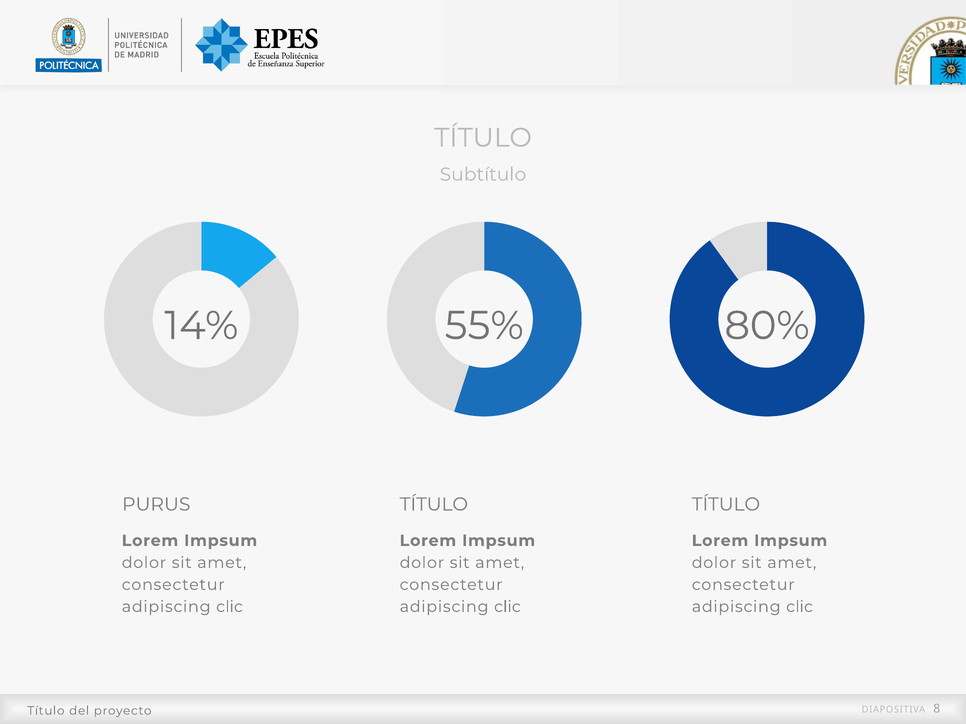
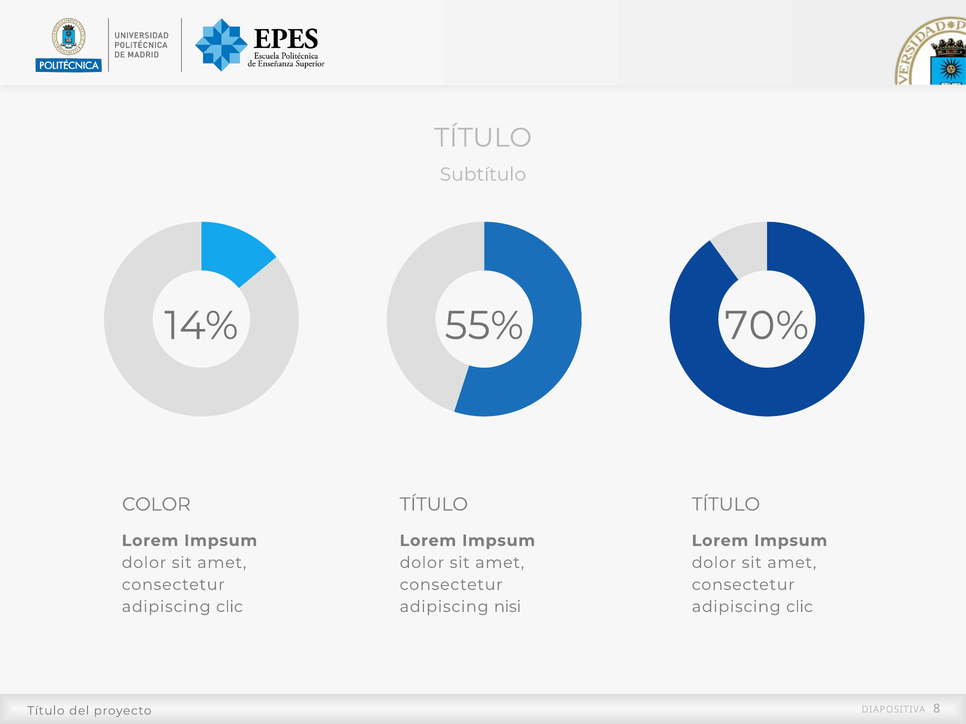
80%: 80% -> 70%
PURUS: PURUS -> COLOR
clic at (507, 607): clic -> nisi
